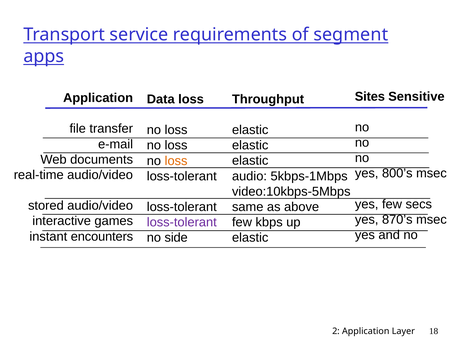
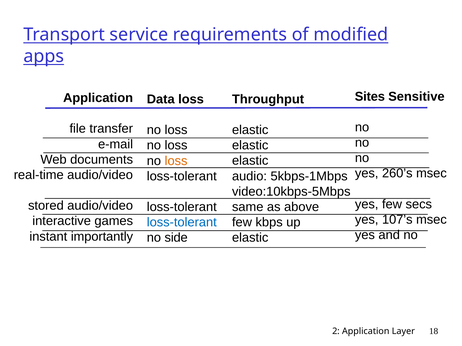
segment: segment -> modified
800’s: 800’s -> 260’s
870’s: 870’s -> 107’s
loss-tolerant at (182, 223) colour: purple -> blue
encounters: encounters -> importantly
